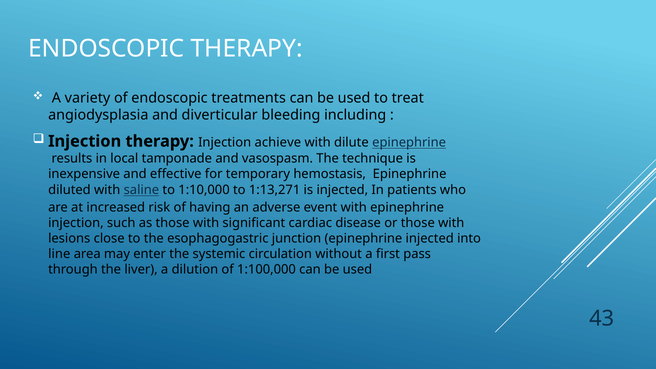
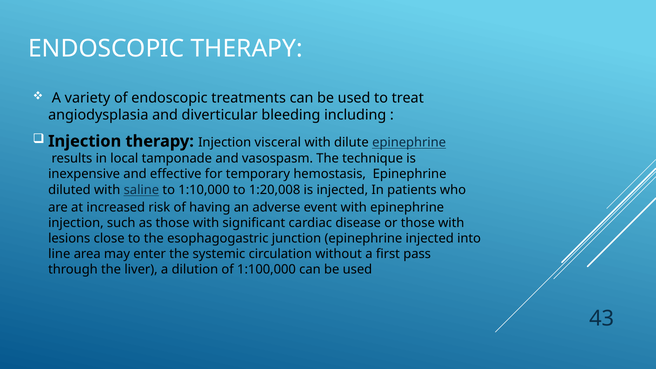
achieve: achieve -> visceral
1:13,271: 1:13,271 -> 1:20,008
